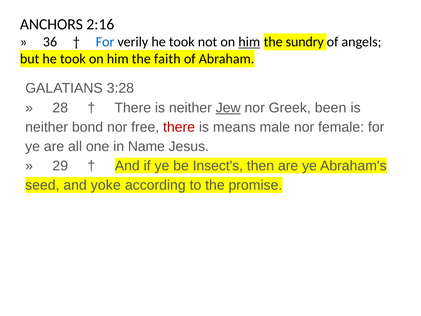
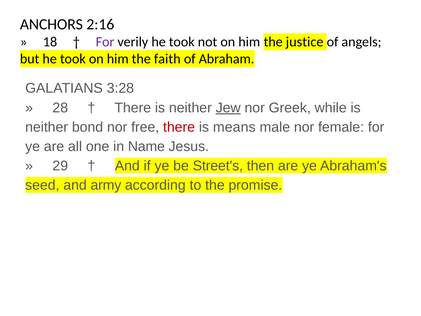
36: 36 -> 18
For at (105, 42) colour: blue -> purple
him at (249, 42) underline: present -> none
sundry: sundry -> justice
been: been -> while
Insect's: Insect's -> Street's
yoke: yoke -> army
